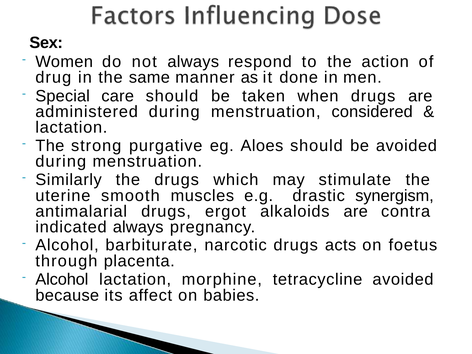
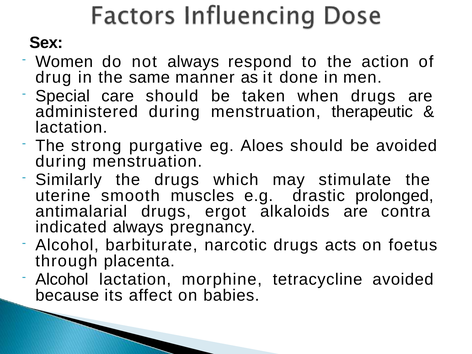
considered: considered -> therapeutic
synergism: synergism -> prolonged
